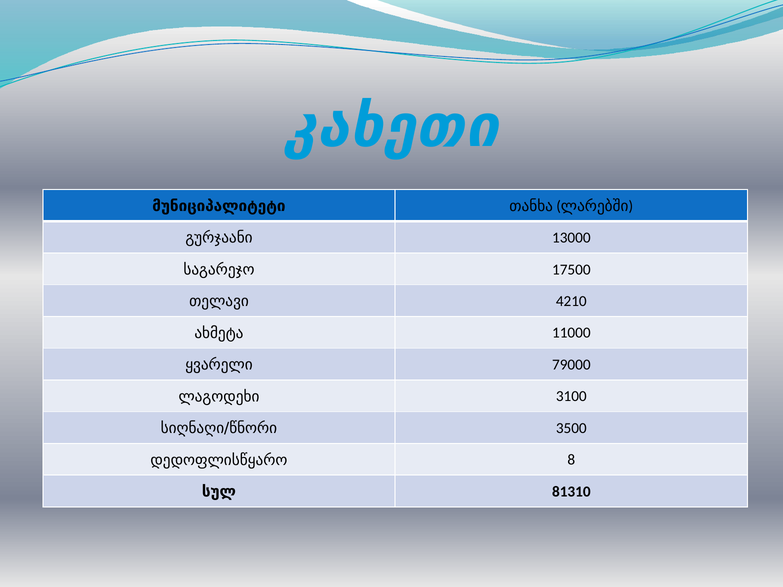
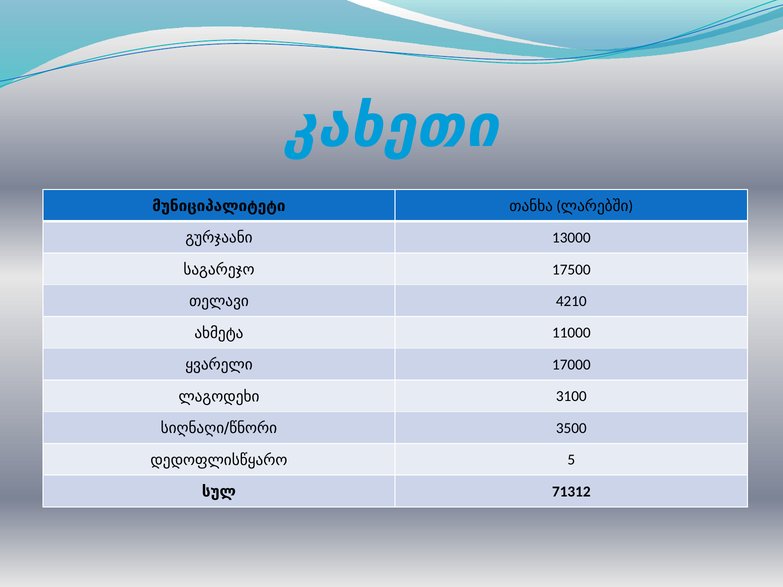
79000: 79000 -> 17000
8: 8 -> 5
81310: 81310 -> 71312
